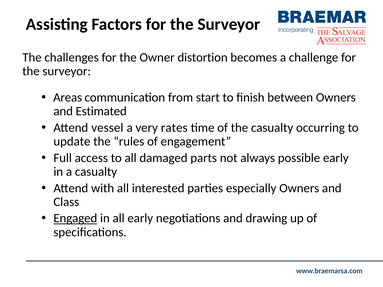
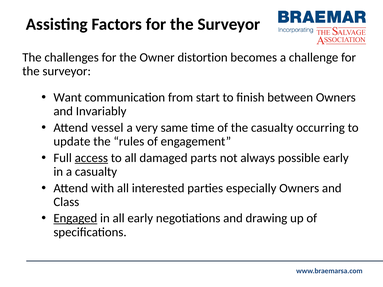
Areas: Areas -> Want
Estimated: Estimated -> Invariably
rates: rates -> same
access underline: none -> present
